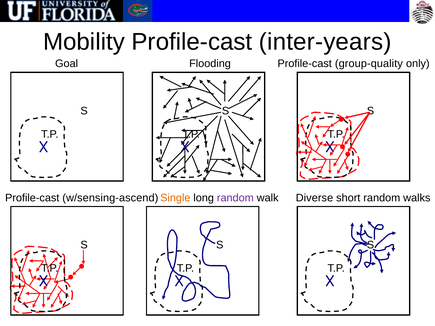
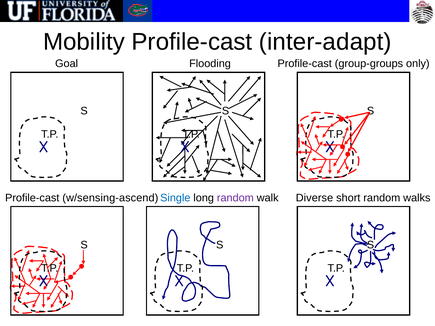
inter-years: inter-years -> inter-adapt
group-quality: group-quality -> group-groups
Single colour: orange -> blue
